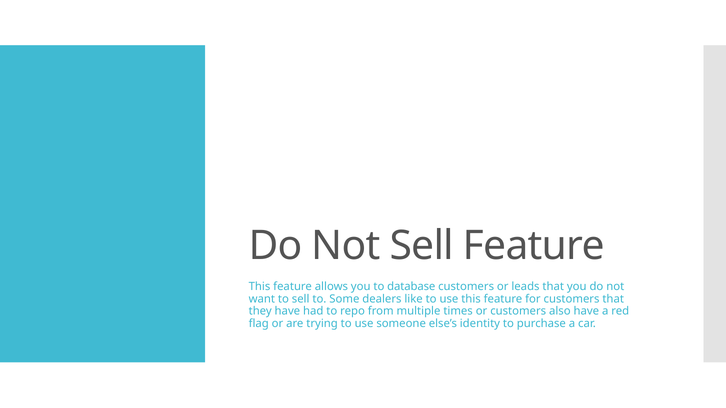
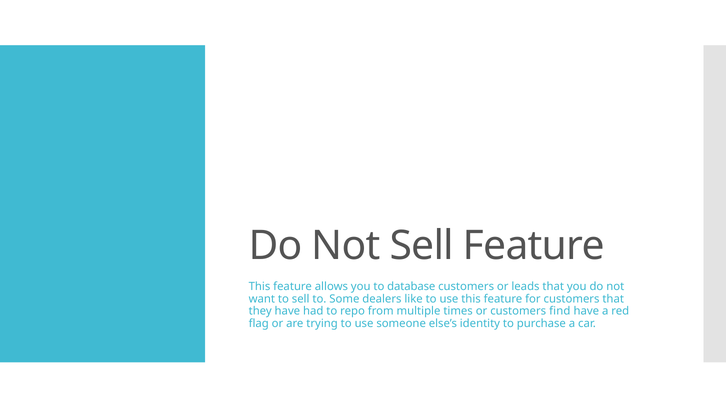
also: also -> find
